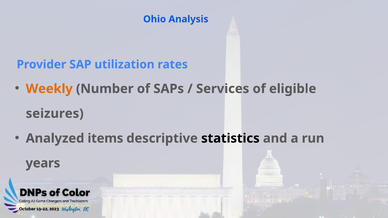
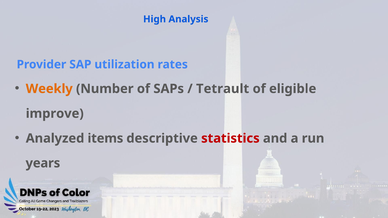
Ohio: Ohio -> High
Services: Services -> Tetrault
seizures: seizures -> improve
statistics colour: black -> red
